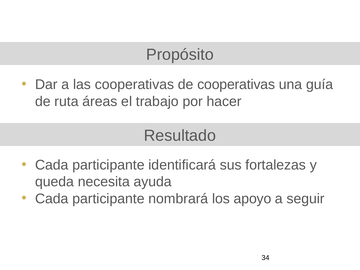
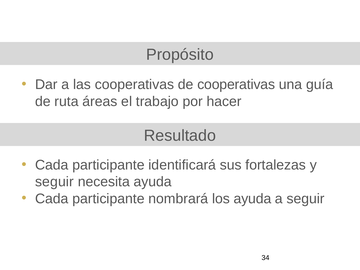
queda at (55, 182): queda -> seguir
los apoyo: apoyo -> ayuda
